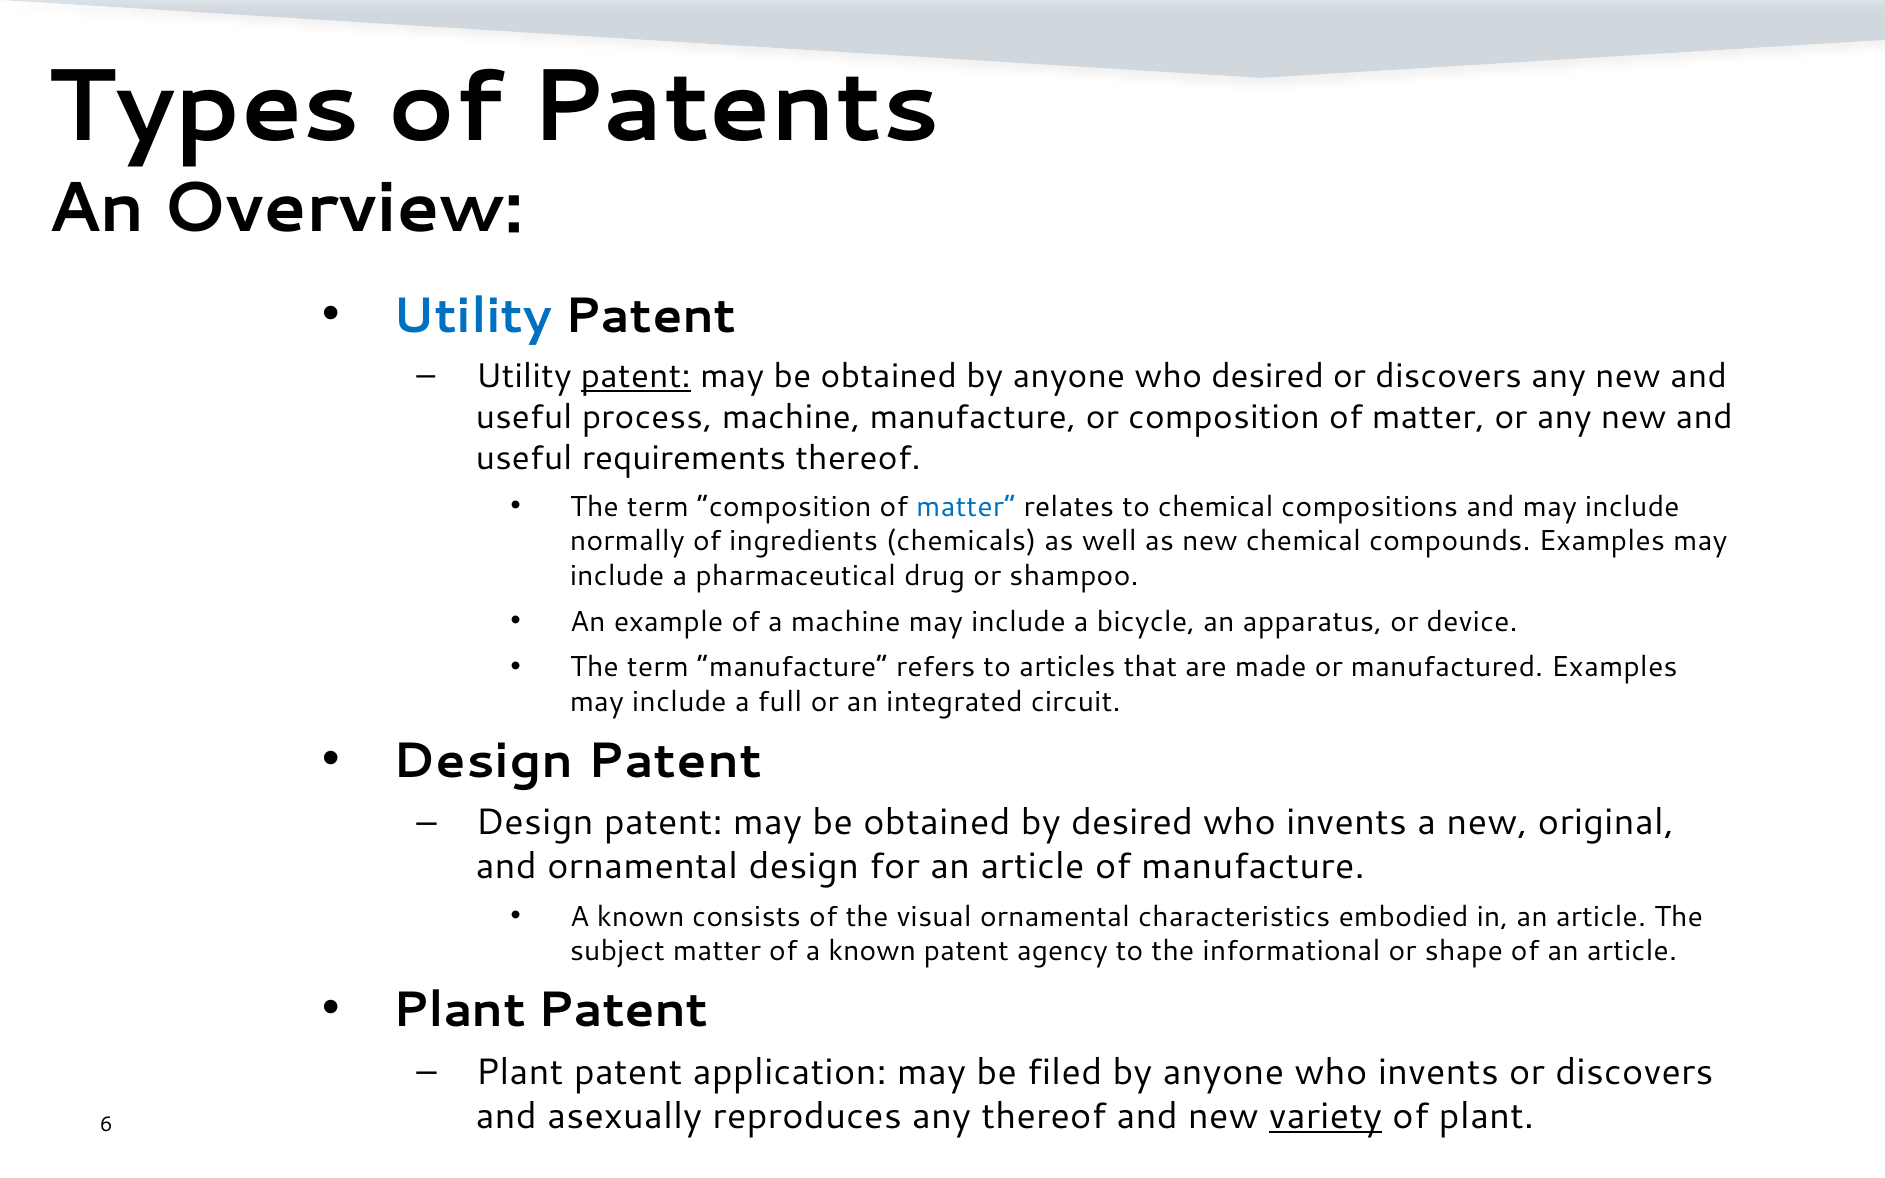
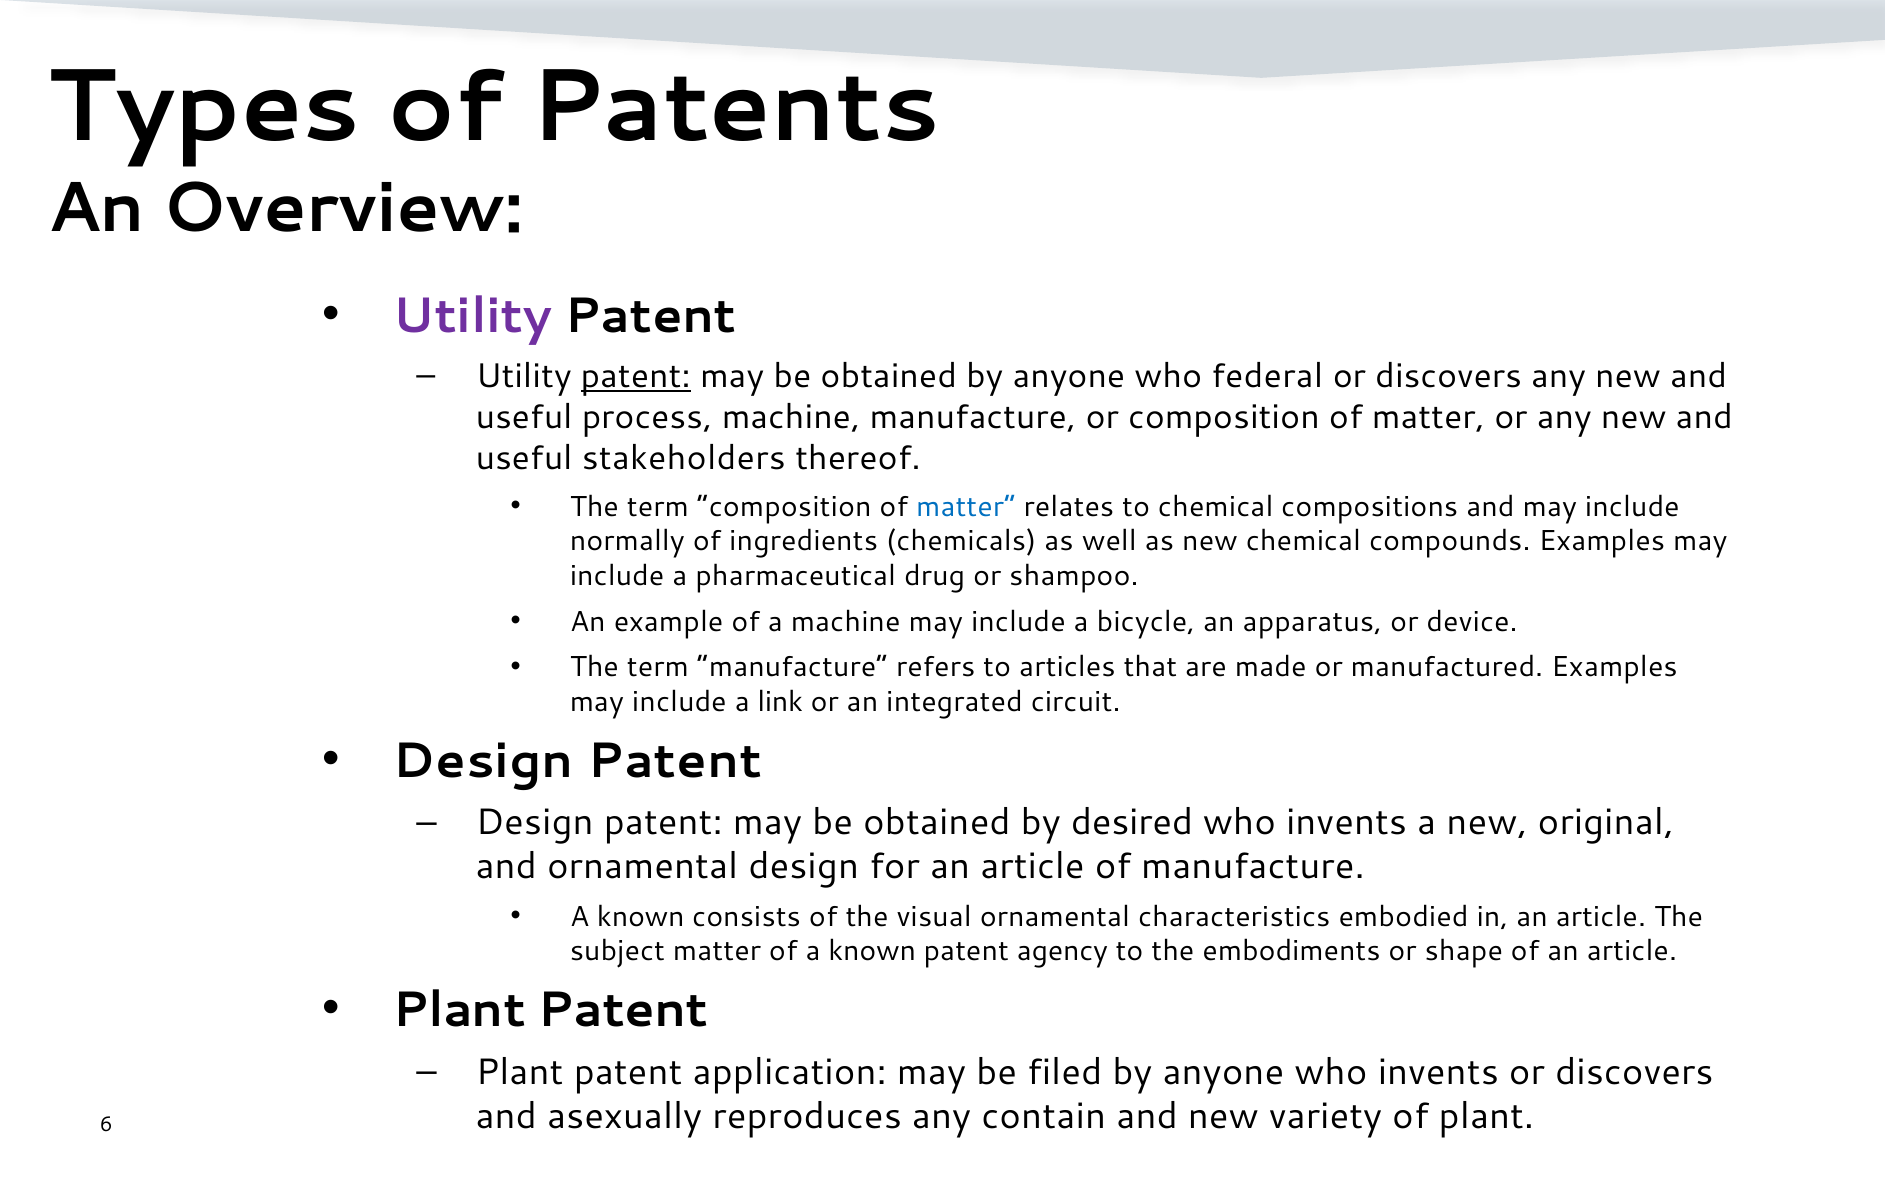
Utility at (473, 316) colour: blue -> purple
who desired: desired -> federal
requirements: requirements -> stakeholders
full: full -> link
informational: informational -> embodiments
any thereof: thereof -> contain
variety underline: present -> none
